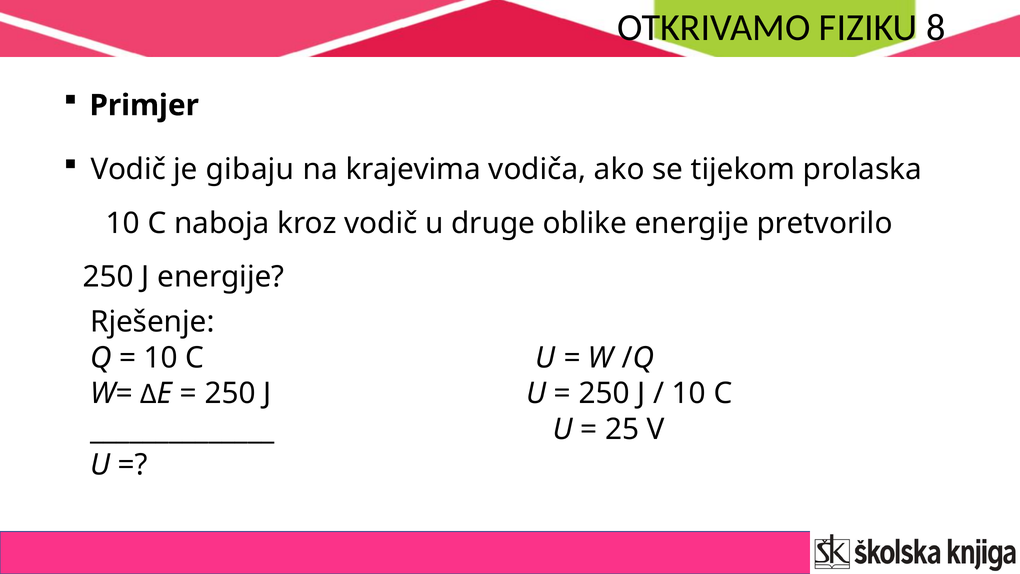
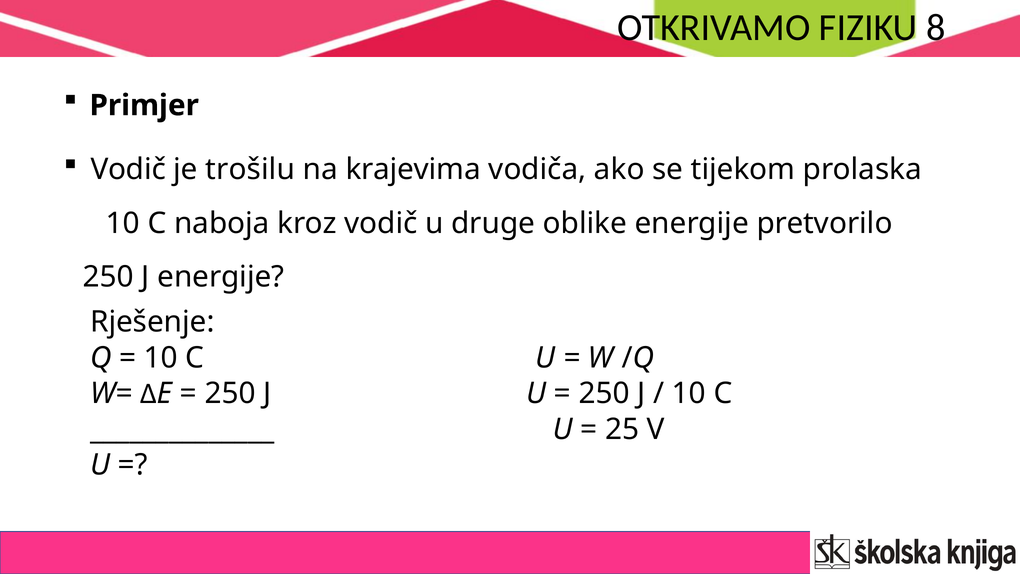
gibaju: gibaju -> trošilu
